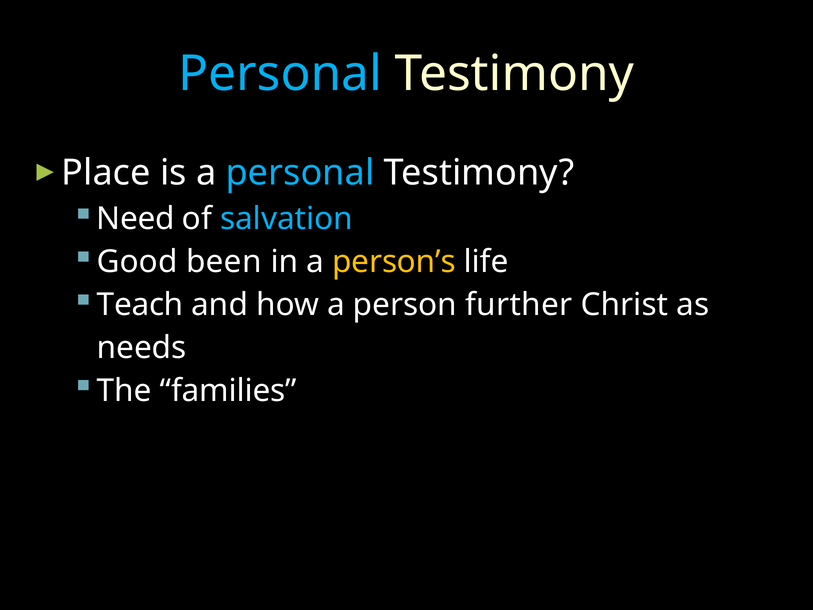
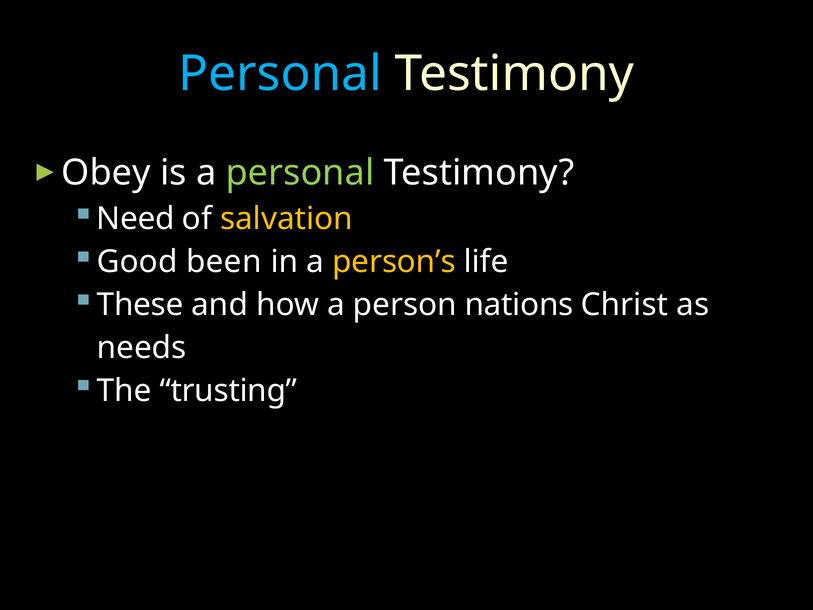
Place: Place -> Obey
personal at (300, 173) colour: light blue -> light green
salvation colour: light blue -> yellow
Teach: Teach -> These
further: further -> nations
families: families -> trusting
